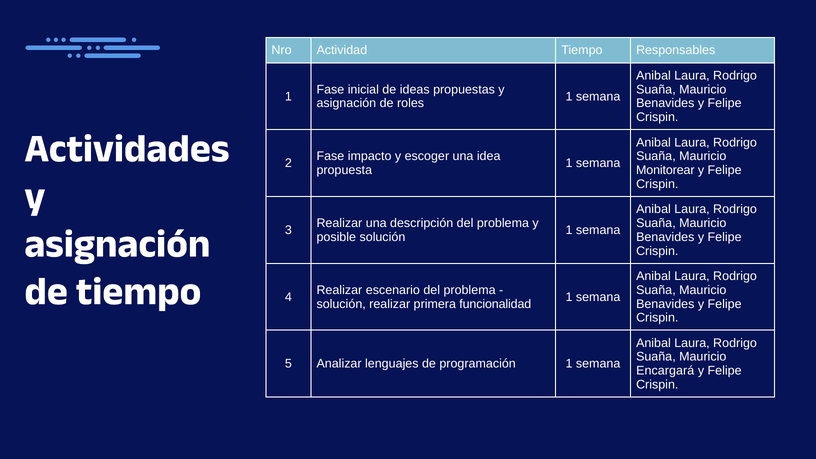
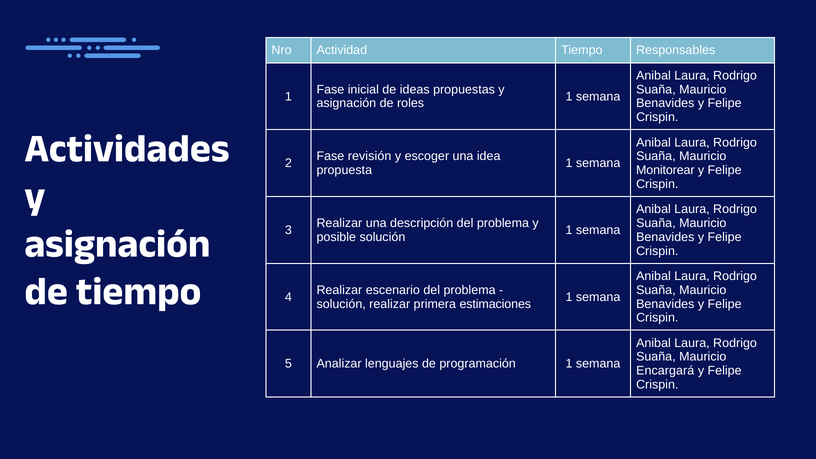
impacto: impacto -> revisión
funcionalidad: funcionalidad -> estimaciones
